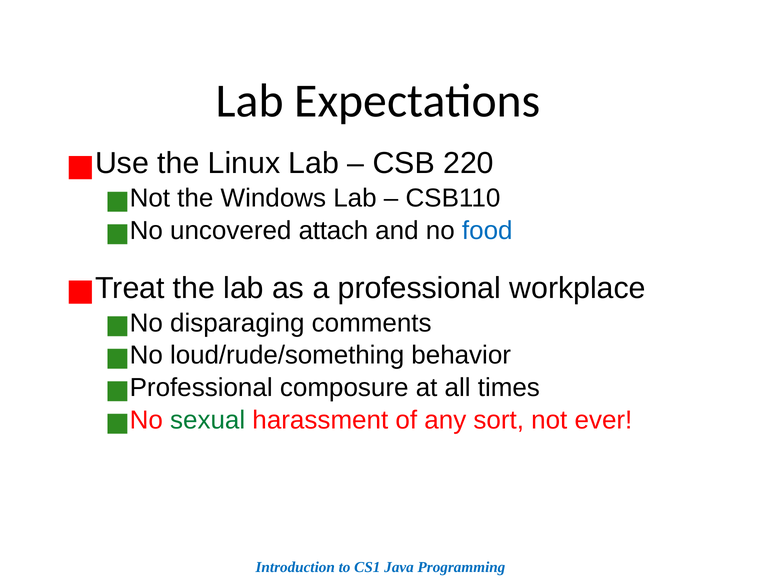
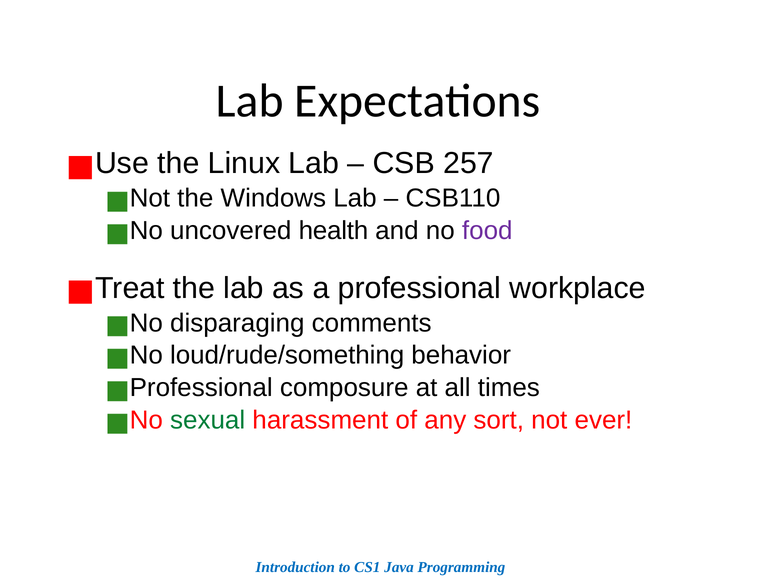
220: 220 -> 257
attach: attach -> health
food colour: blue -> purple
